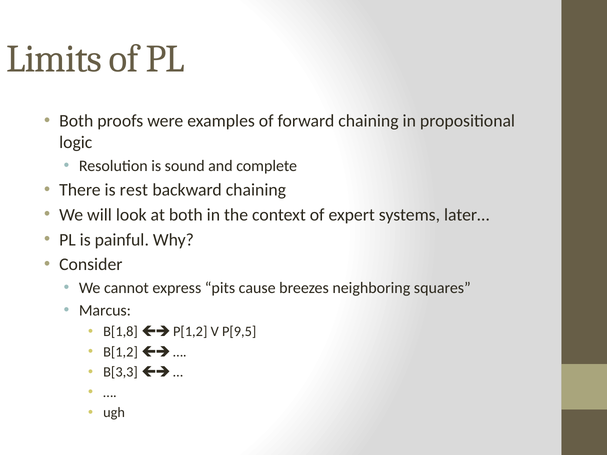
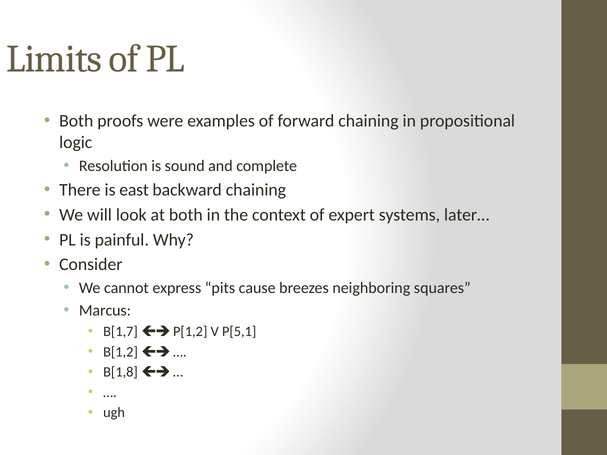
rest: rest -> east
B[1,8: B[1,8 -> B[1,7
P[9,5: P[9,5 -> P[5,1
B[3,3: B[3,3 -> B[1,8
